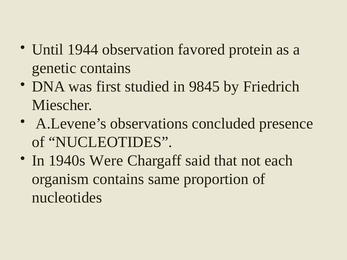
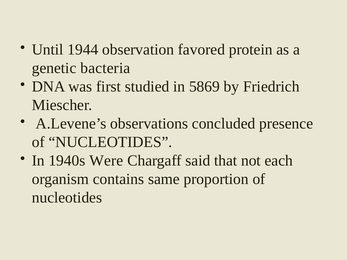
genetic contains: contains -> bacteria
9845: 9845 -> 5869
